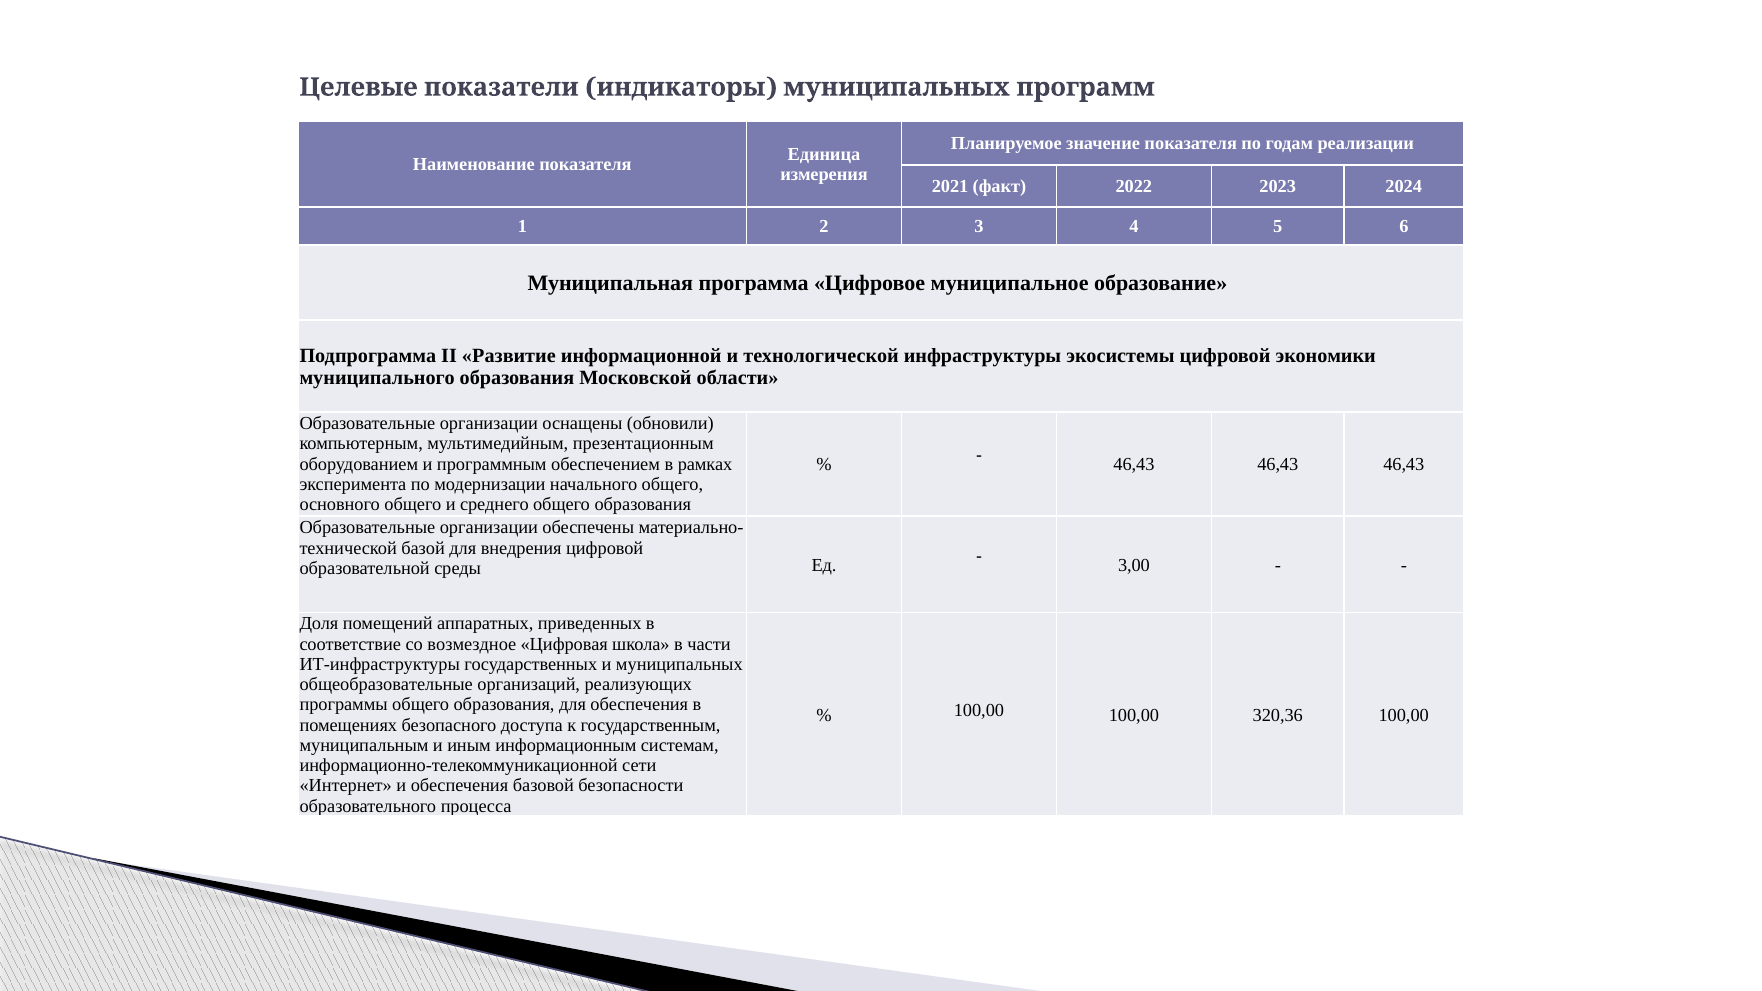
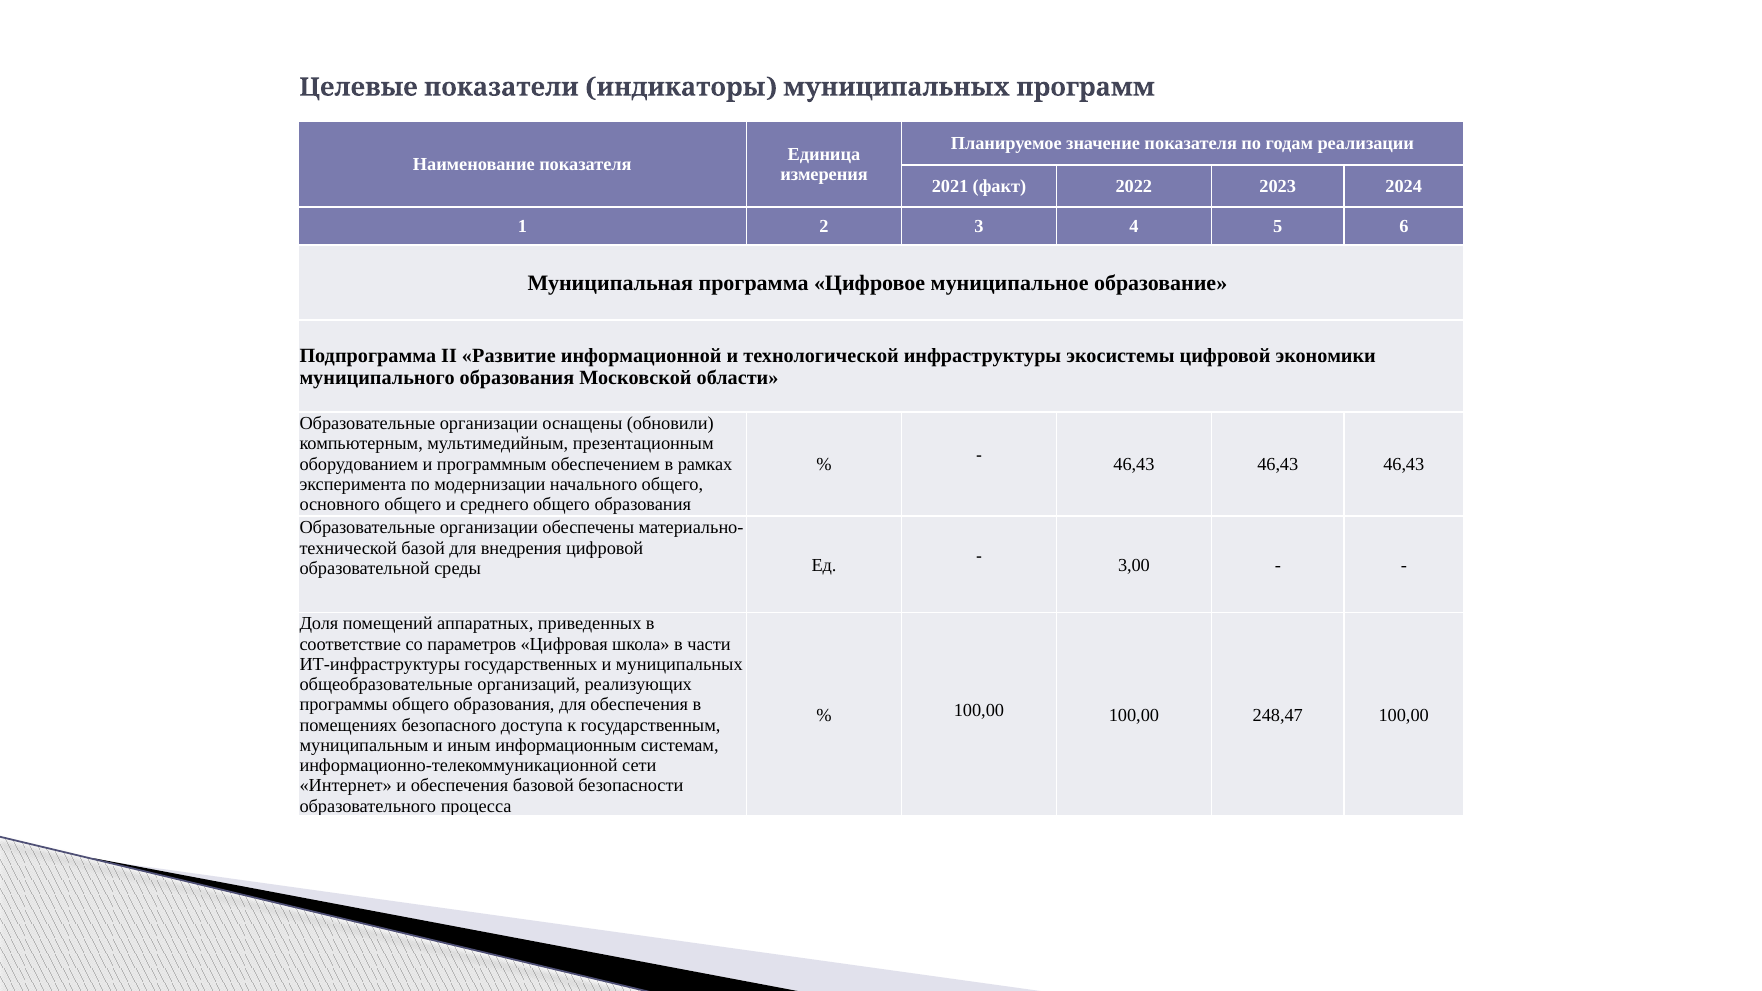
возмездное: возмездное -> параметров
320,36: 320,36 -> 248,47
